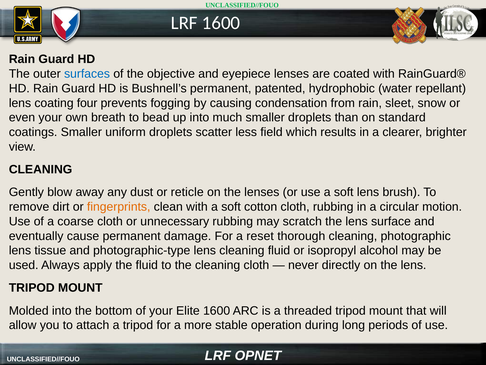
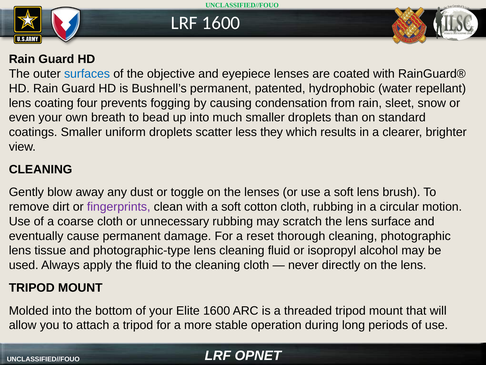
field: field -> they
reticle: reticle -> toggle
fingerprints colour: orange -> purple
